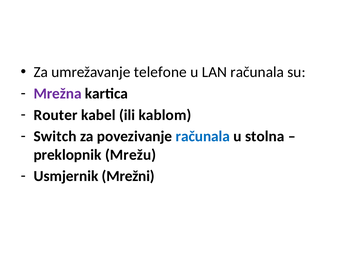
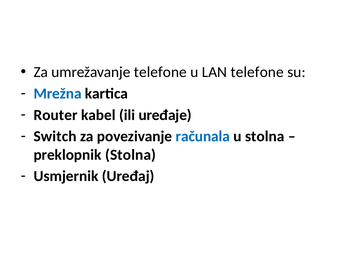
LAN računala: računala -> telefone
Mrežna colour: purple -> blue
kablom: kablom -> uređaje
preklopnik Mrežu: Mrežu -> Stolna
Mrežni: Mrežni -> Uređaj
